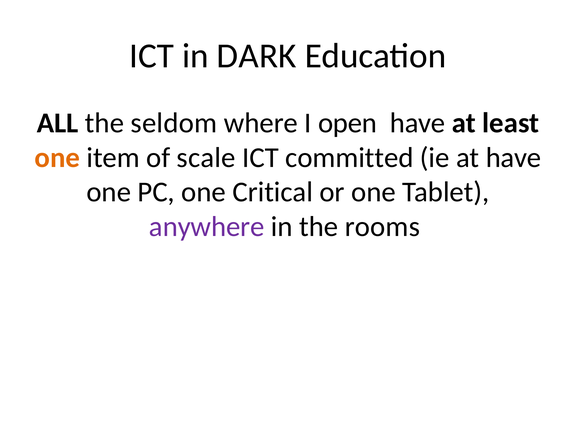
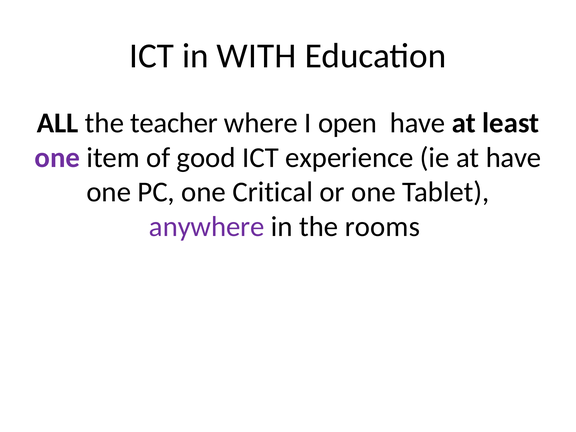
DARK: DARK -> WITH
seldom: seldom -> teacher
one at (57, 158) colour: orange -> purple
scale: scale -> good
committed: committed -> experience
